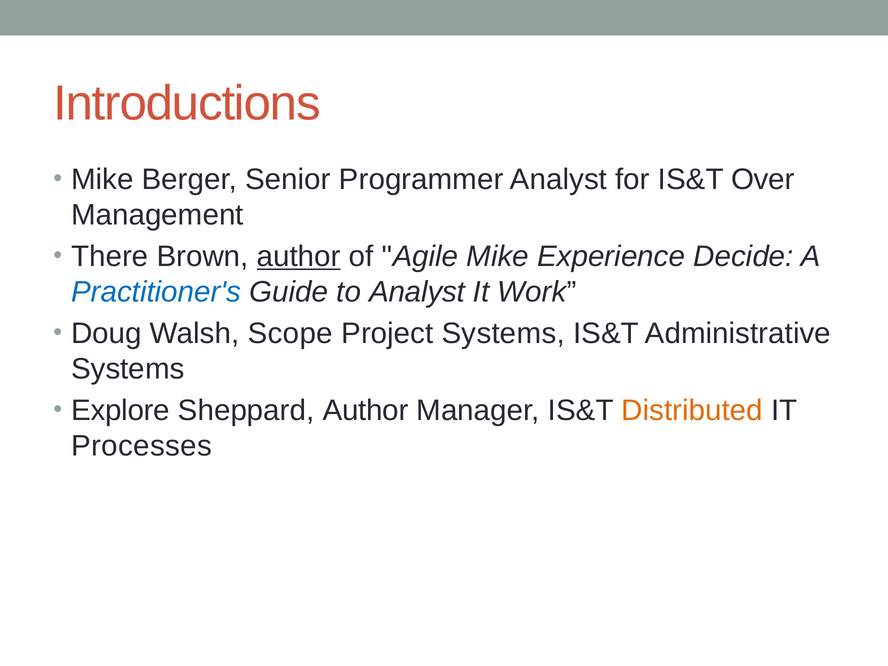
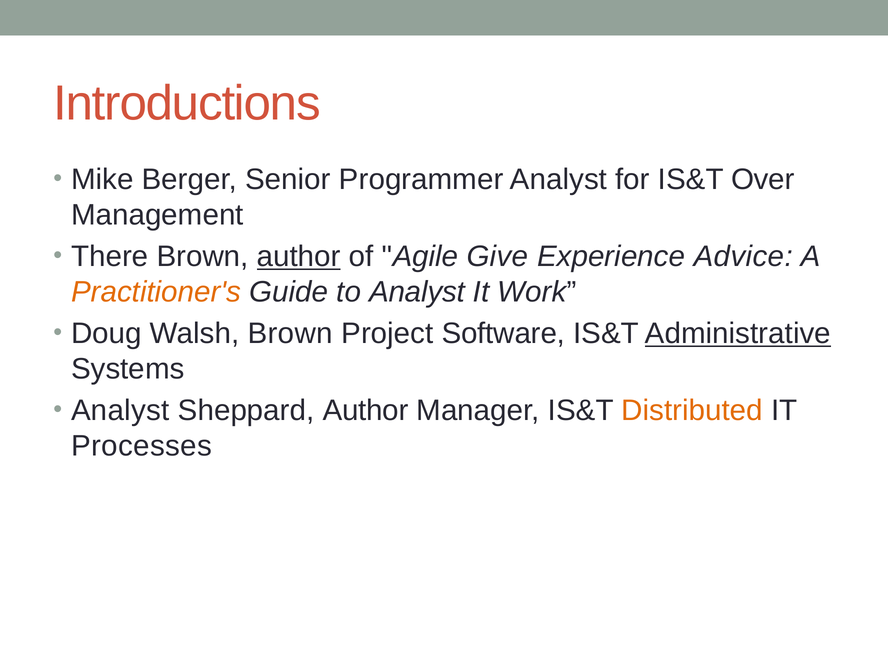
Agile Mike: Mike -> Give
Decide: Decide -> Advice
Practitioner's colour: blue -> orange
Walsh Scope: Scope -> Brown
Project Systems: Systems -> Software
Administrative underline: none -> present
Explore at (120, 411): Explore -> Analyst
